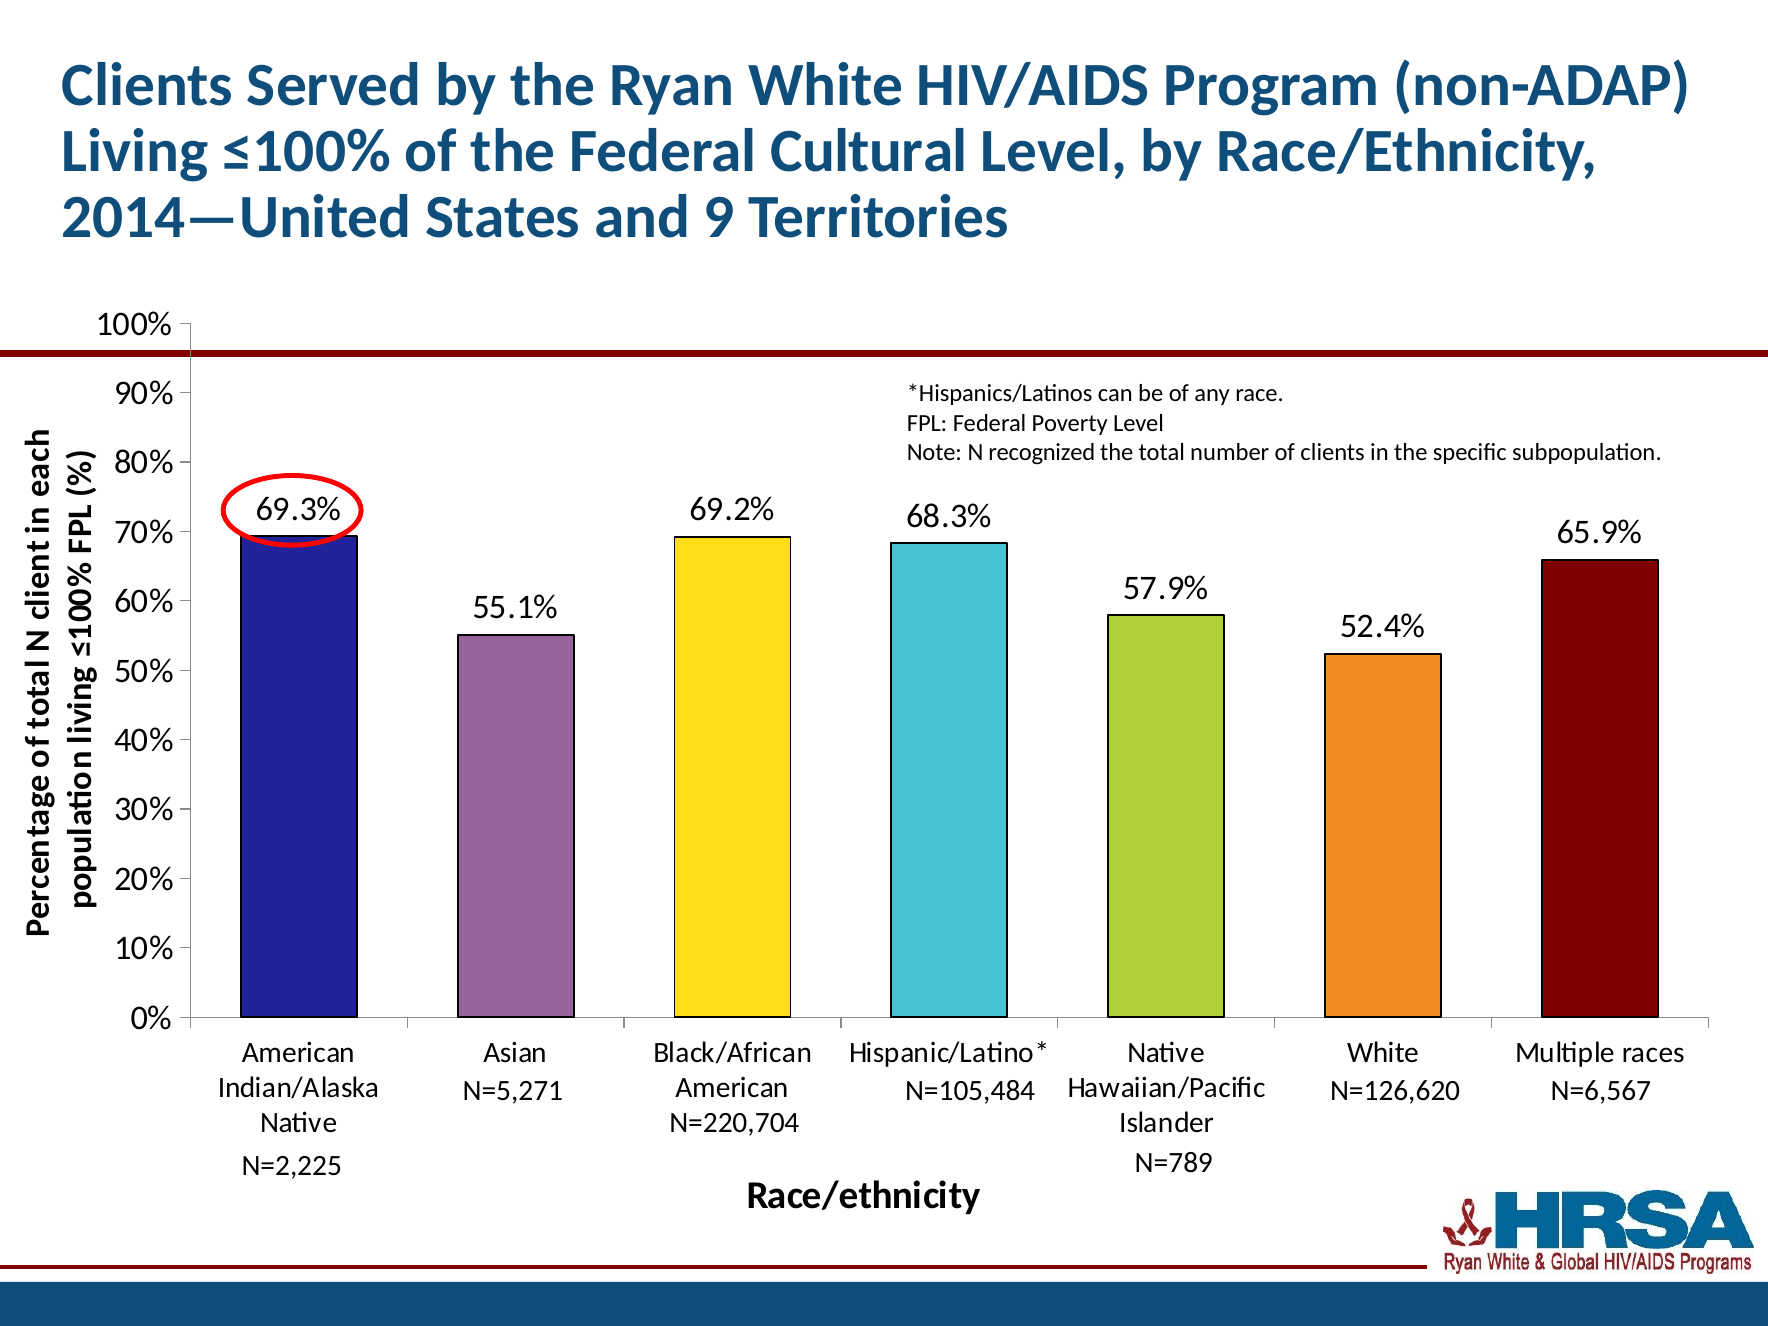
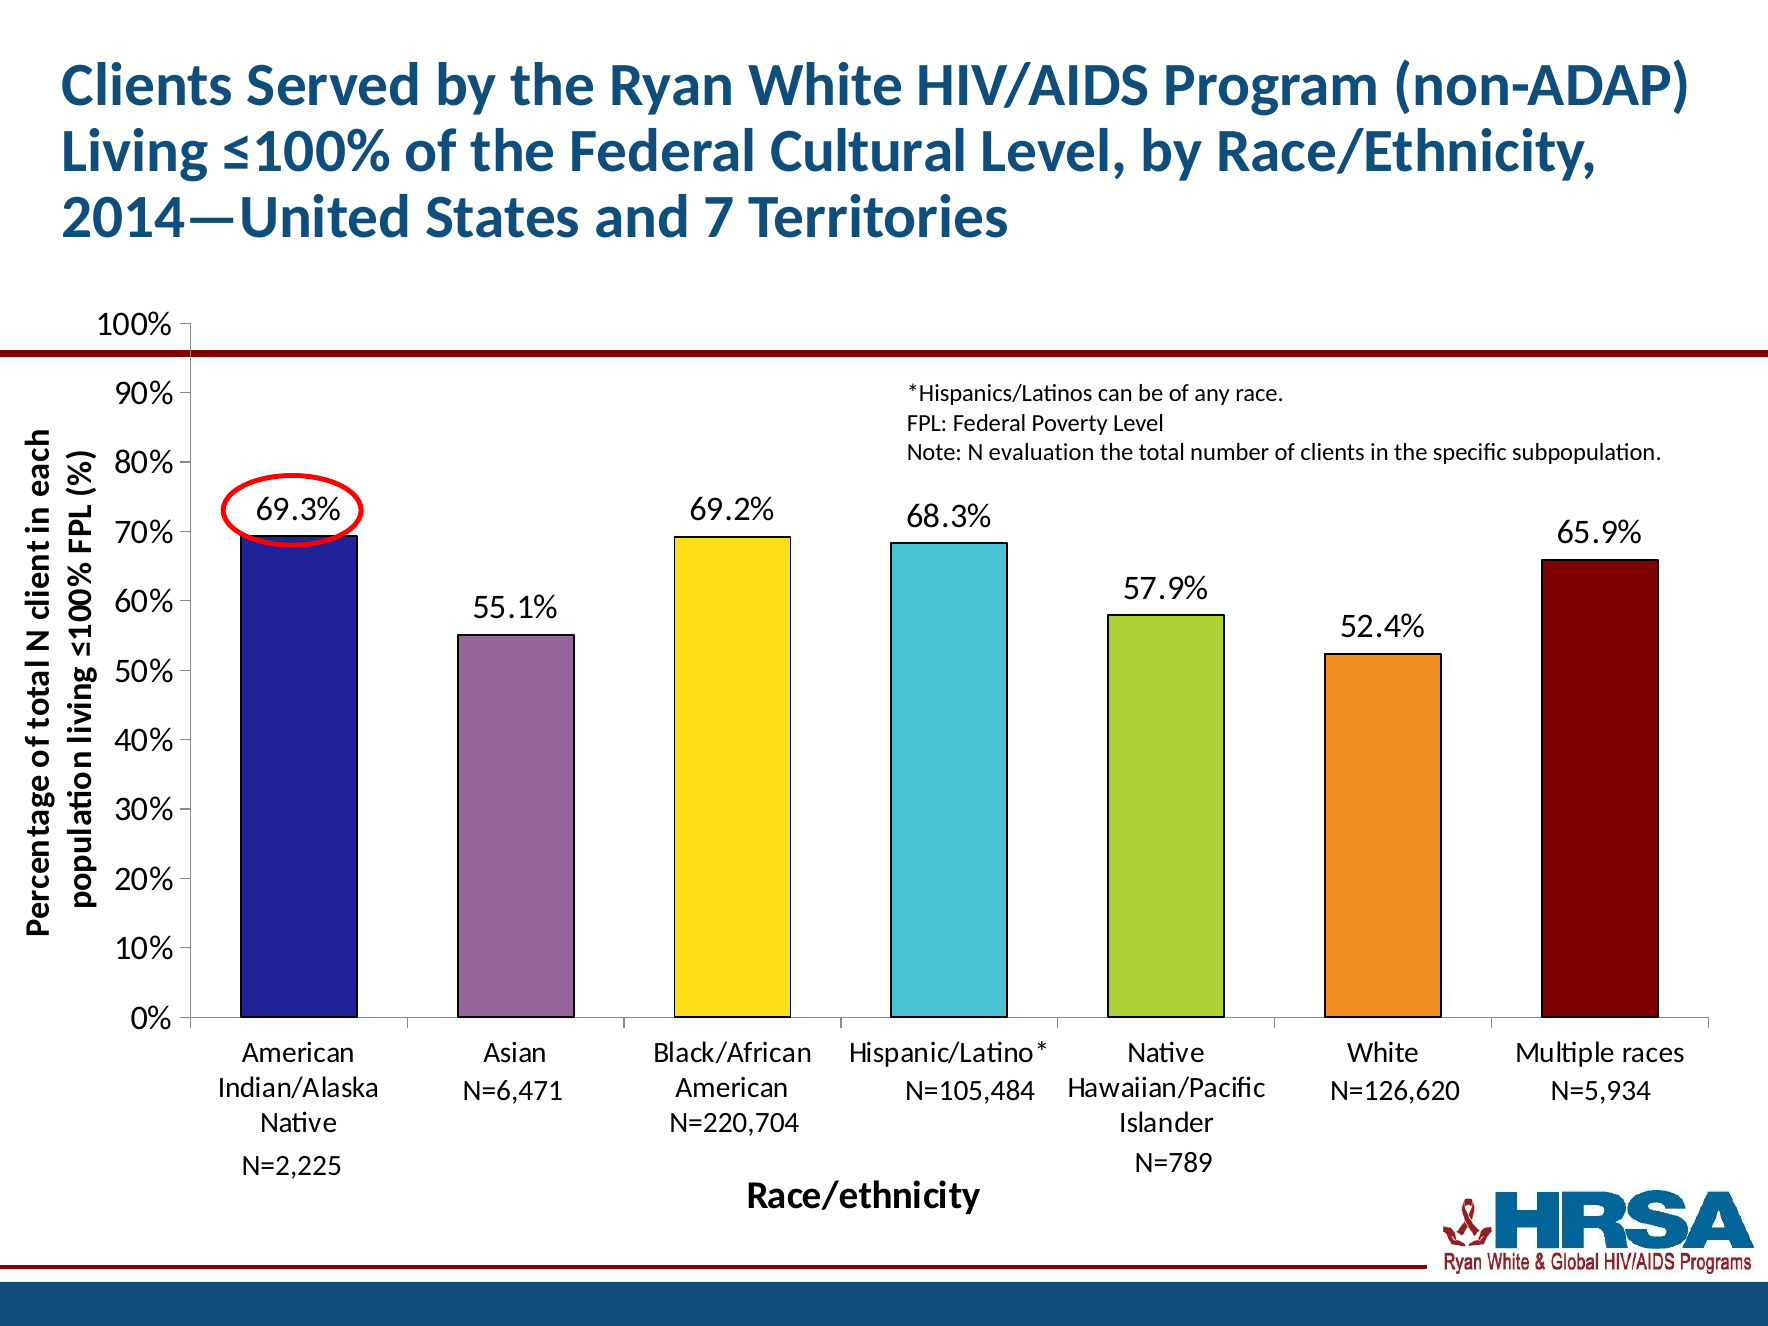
9: 9 -> 7
recognized: recognized -> evaluation
N=5,271: N=5,271 -> N=6,471
N=6,567: N=6,567 -> N=5,934
